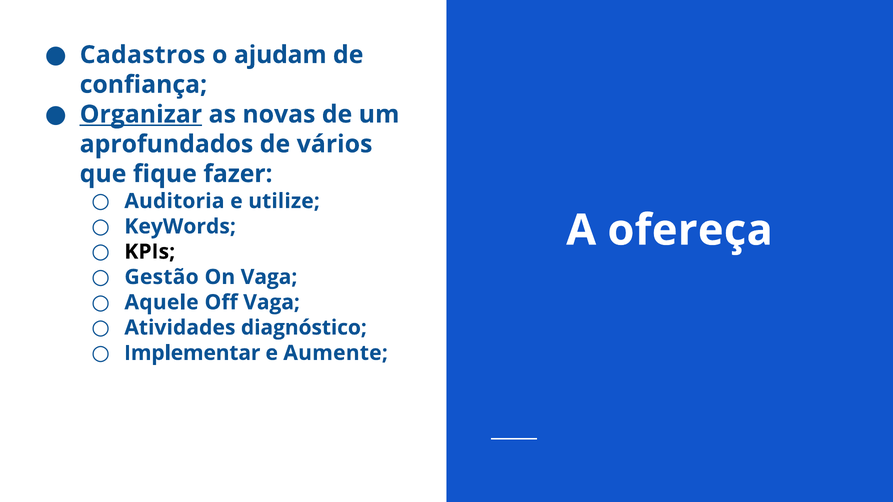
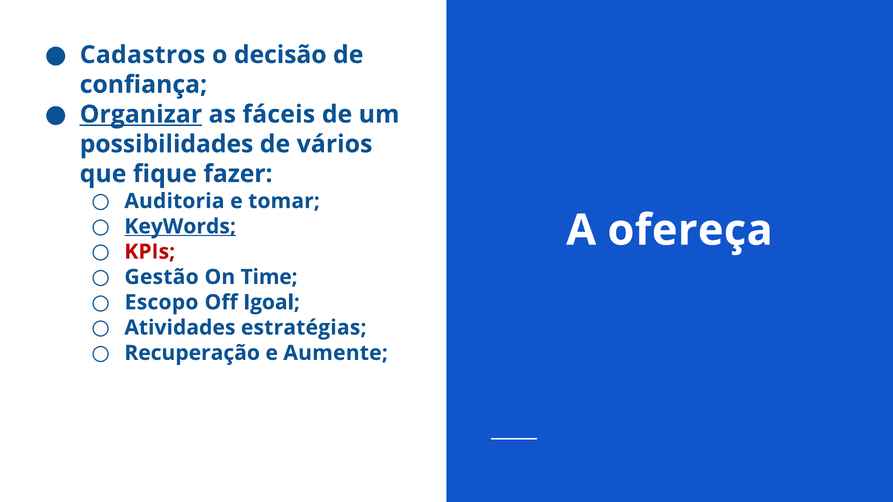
ajudam: ajudam -> decisão
novas: novas -> fáceis
aprofundados: aprofundados -> possibilidades
utilize: utilize -> tomar
KeyWords underline: none -> present
KPIs colour: black -> red
On Vaga: Vaga -> Time
Aquele: Aquele -> Escopo
Off Vaga: Vaga -> Igoal
diagnóstico: diagnóstico -> estratégias
Implementar: Implementar -> Recuperação
